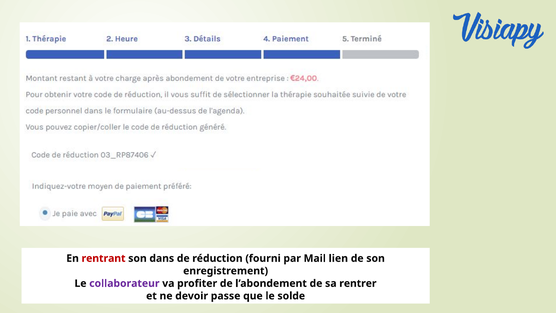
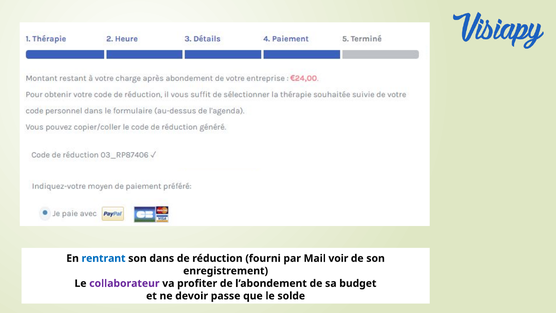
rentrant colour: red -> blue
lien: lien -> voir
rentrer: rentrer -> budget
